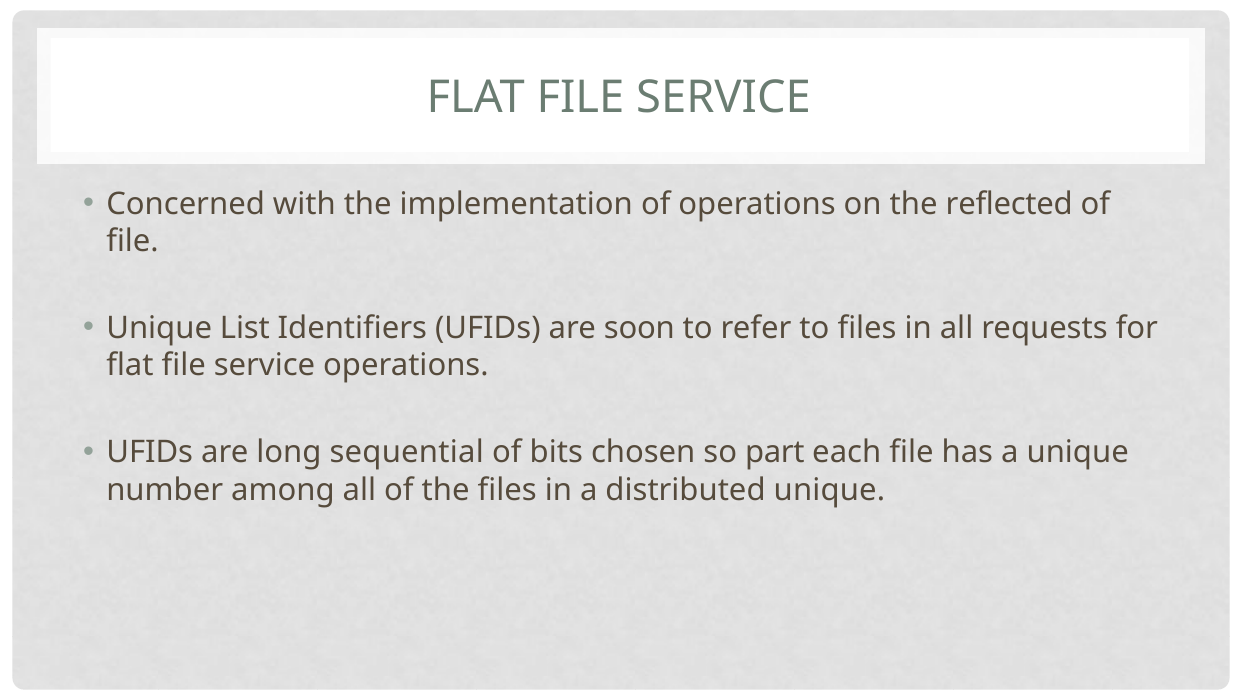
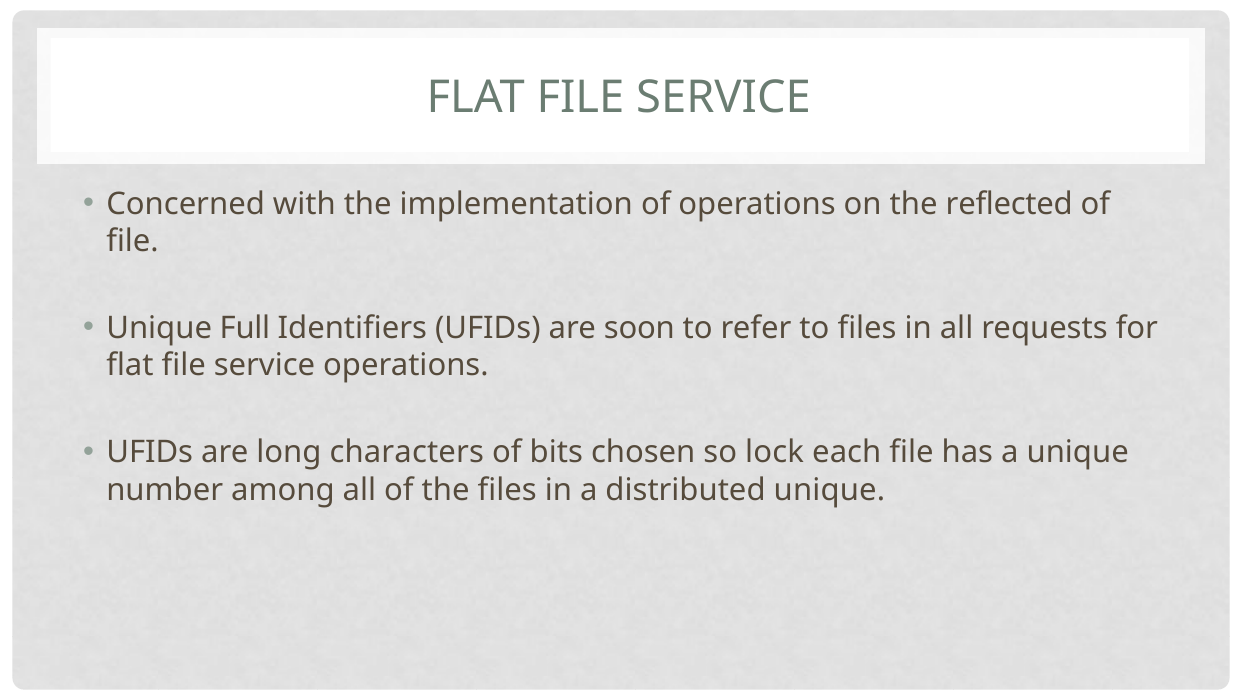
List: List -> Full
sequential: sequential -> characters
part: part -> lock
